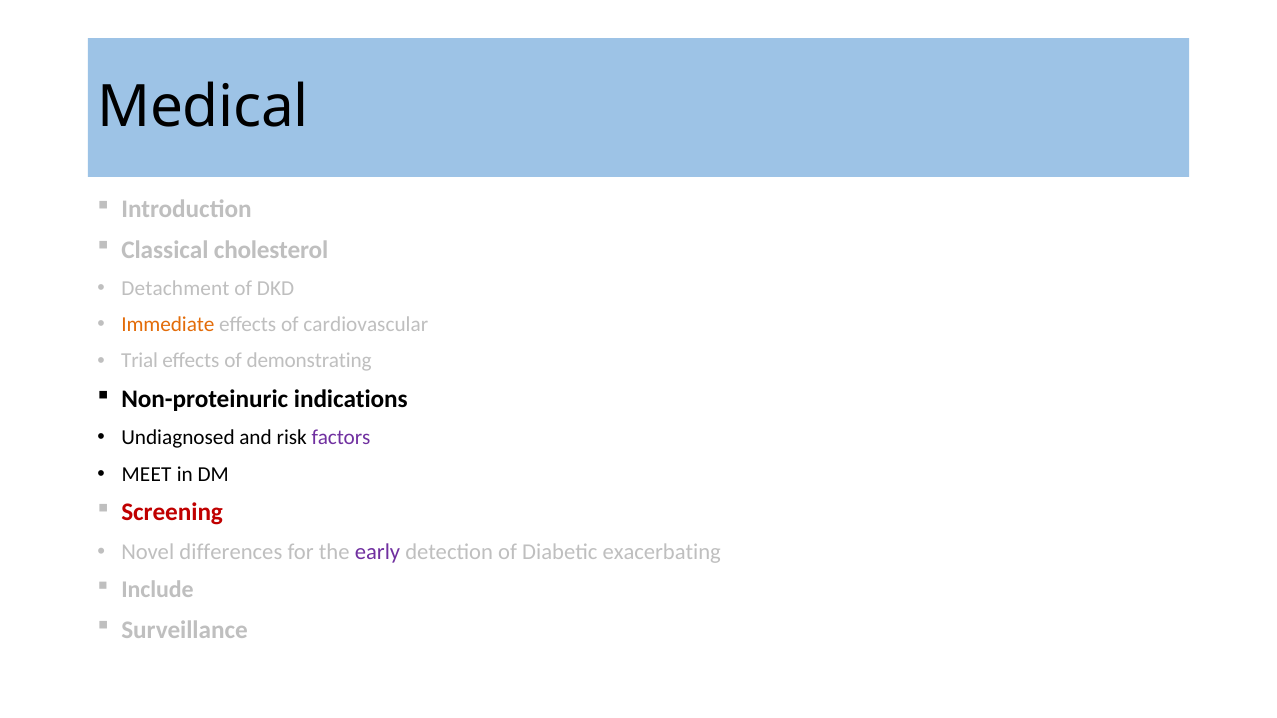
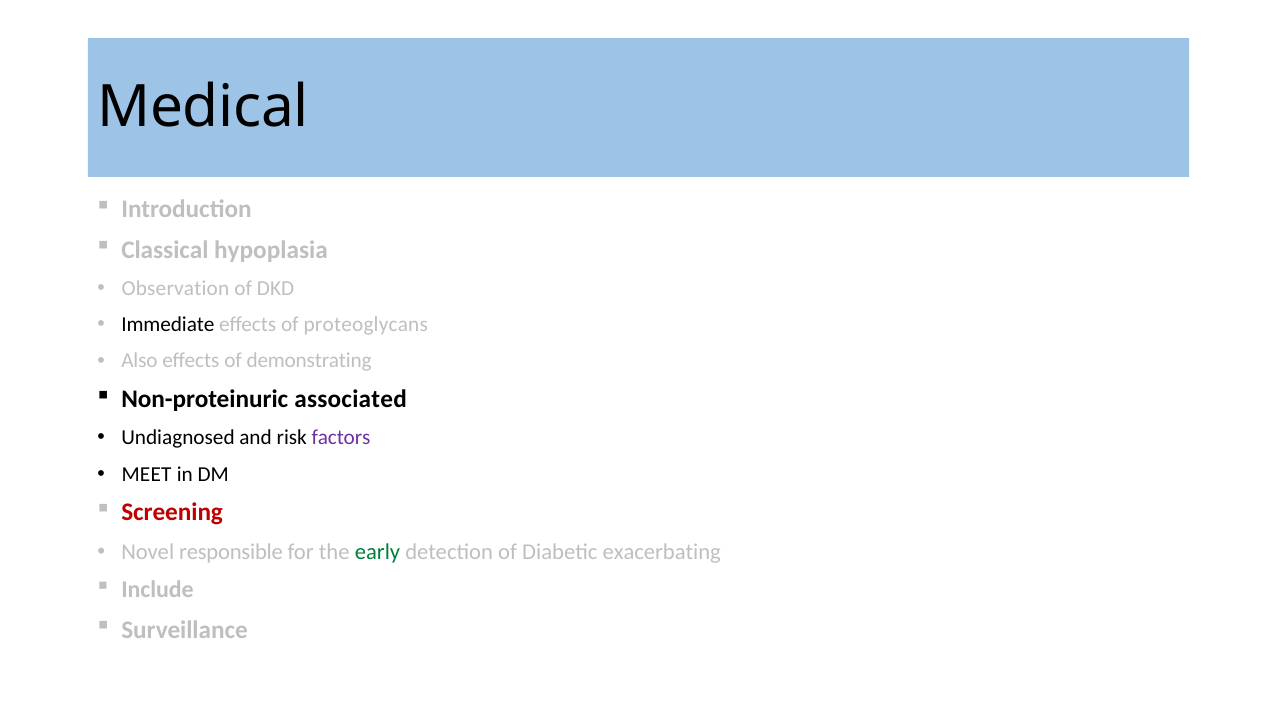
cholesterol: cholesterol -> hypoplasia
Detachment: Detachment -> Observation
Immediate colour: orange -> black
cardiovascular: cardiovascular -> proteoglycans
Trial: Trial -> Also
indications: indications -> associated
differences: differences -> responsible
early colour: purple -> green
